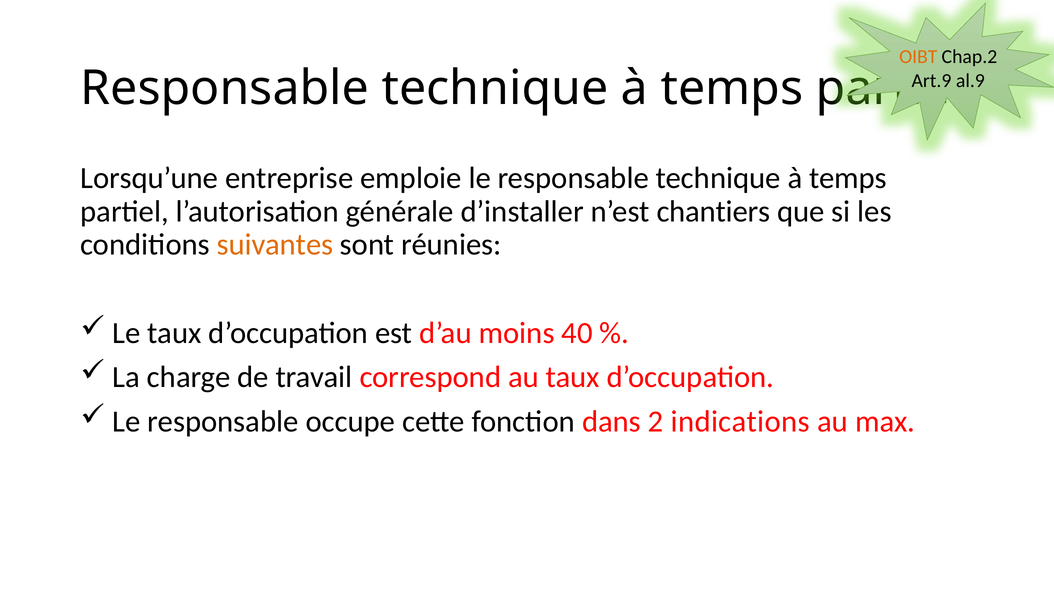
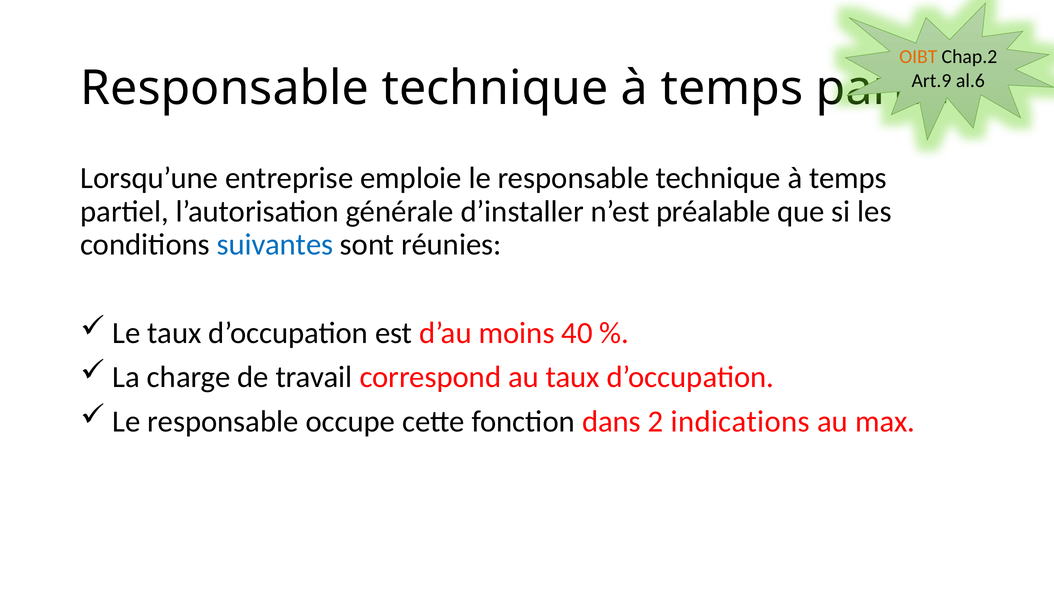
al.9: al.9 -> al.6
chantiers: chantiers -> préalable
suivantes colour: orange -> blue
